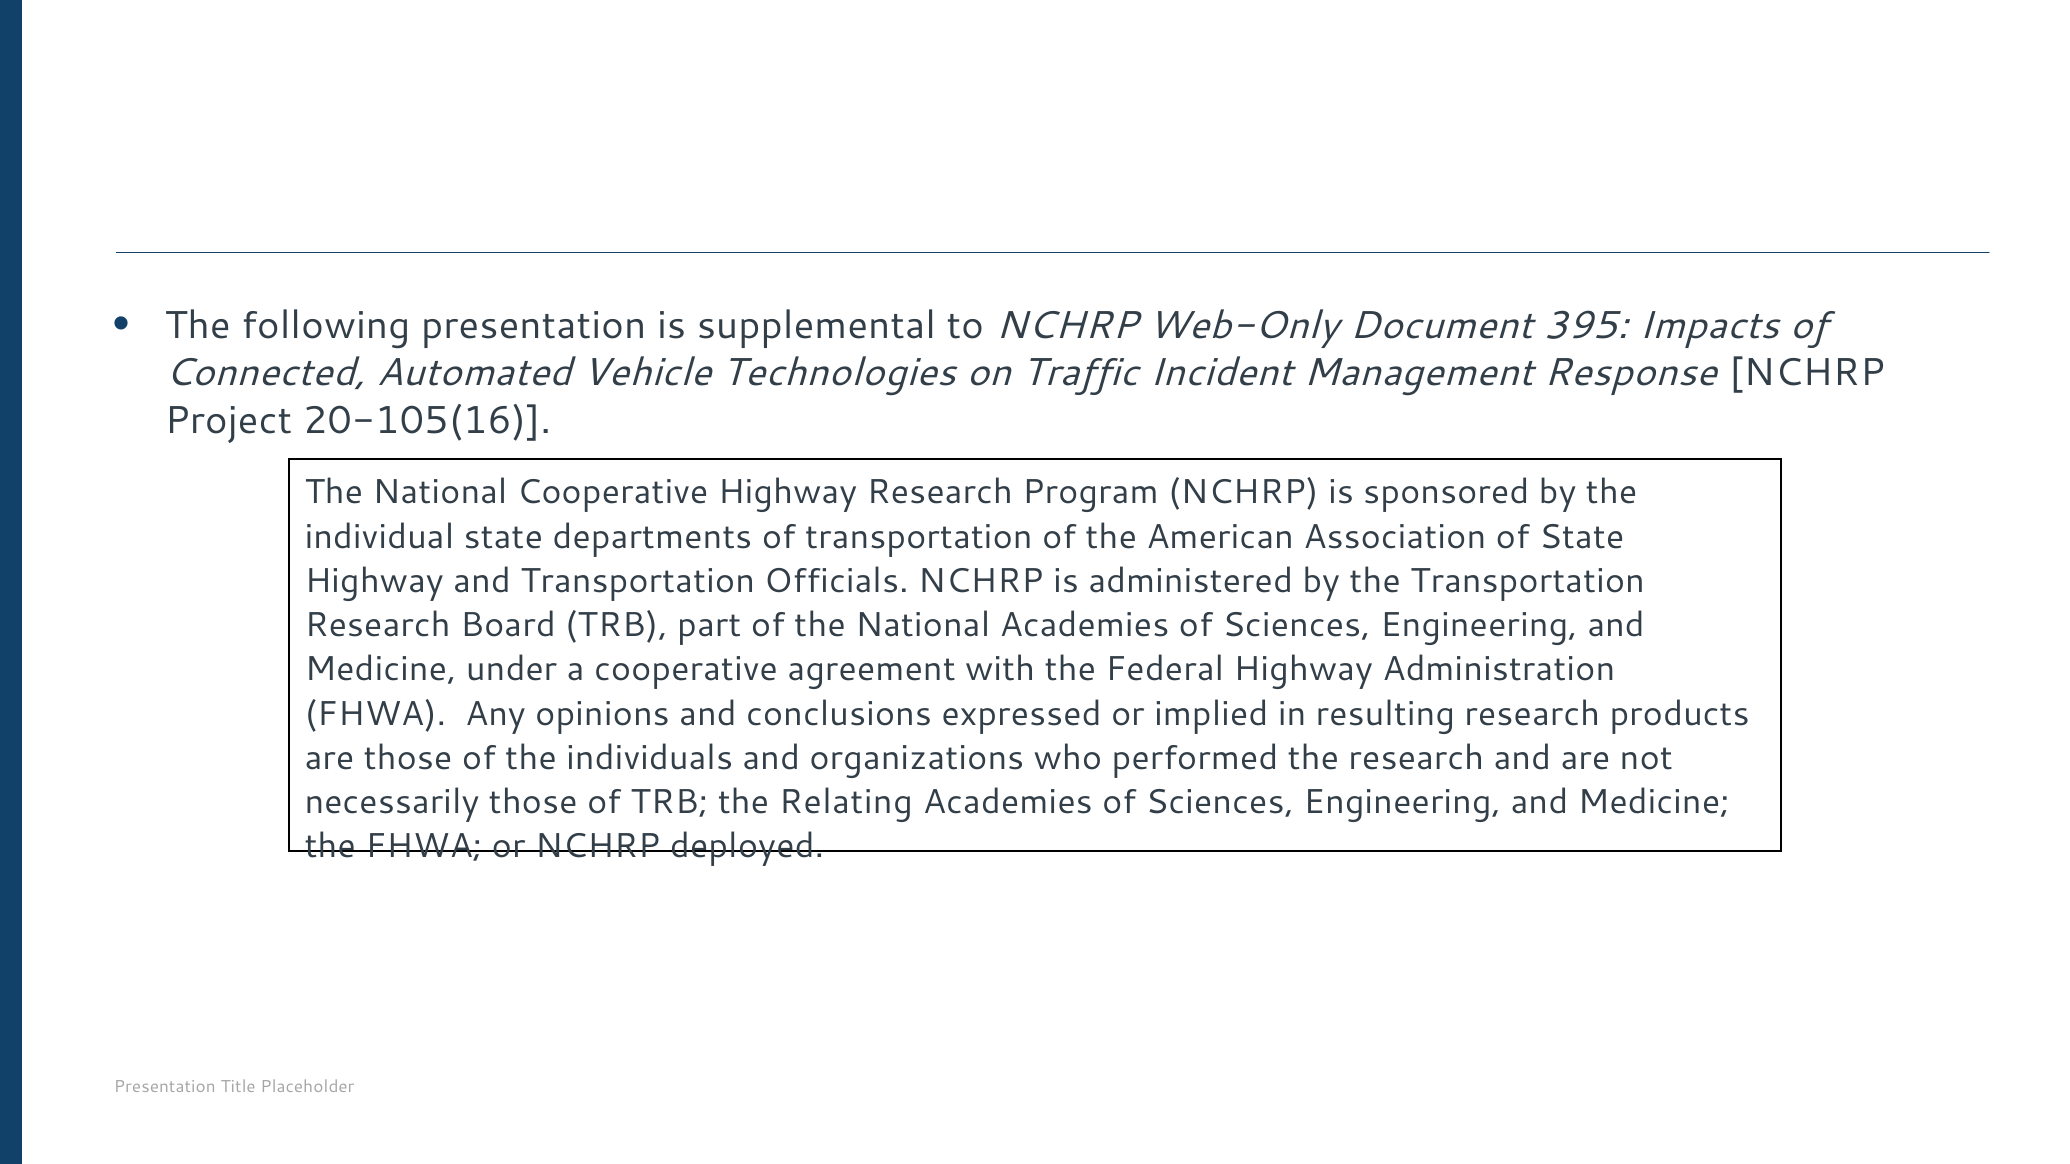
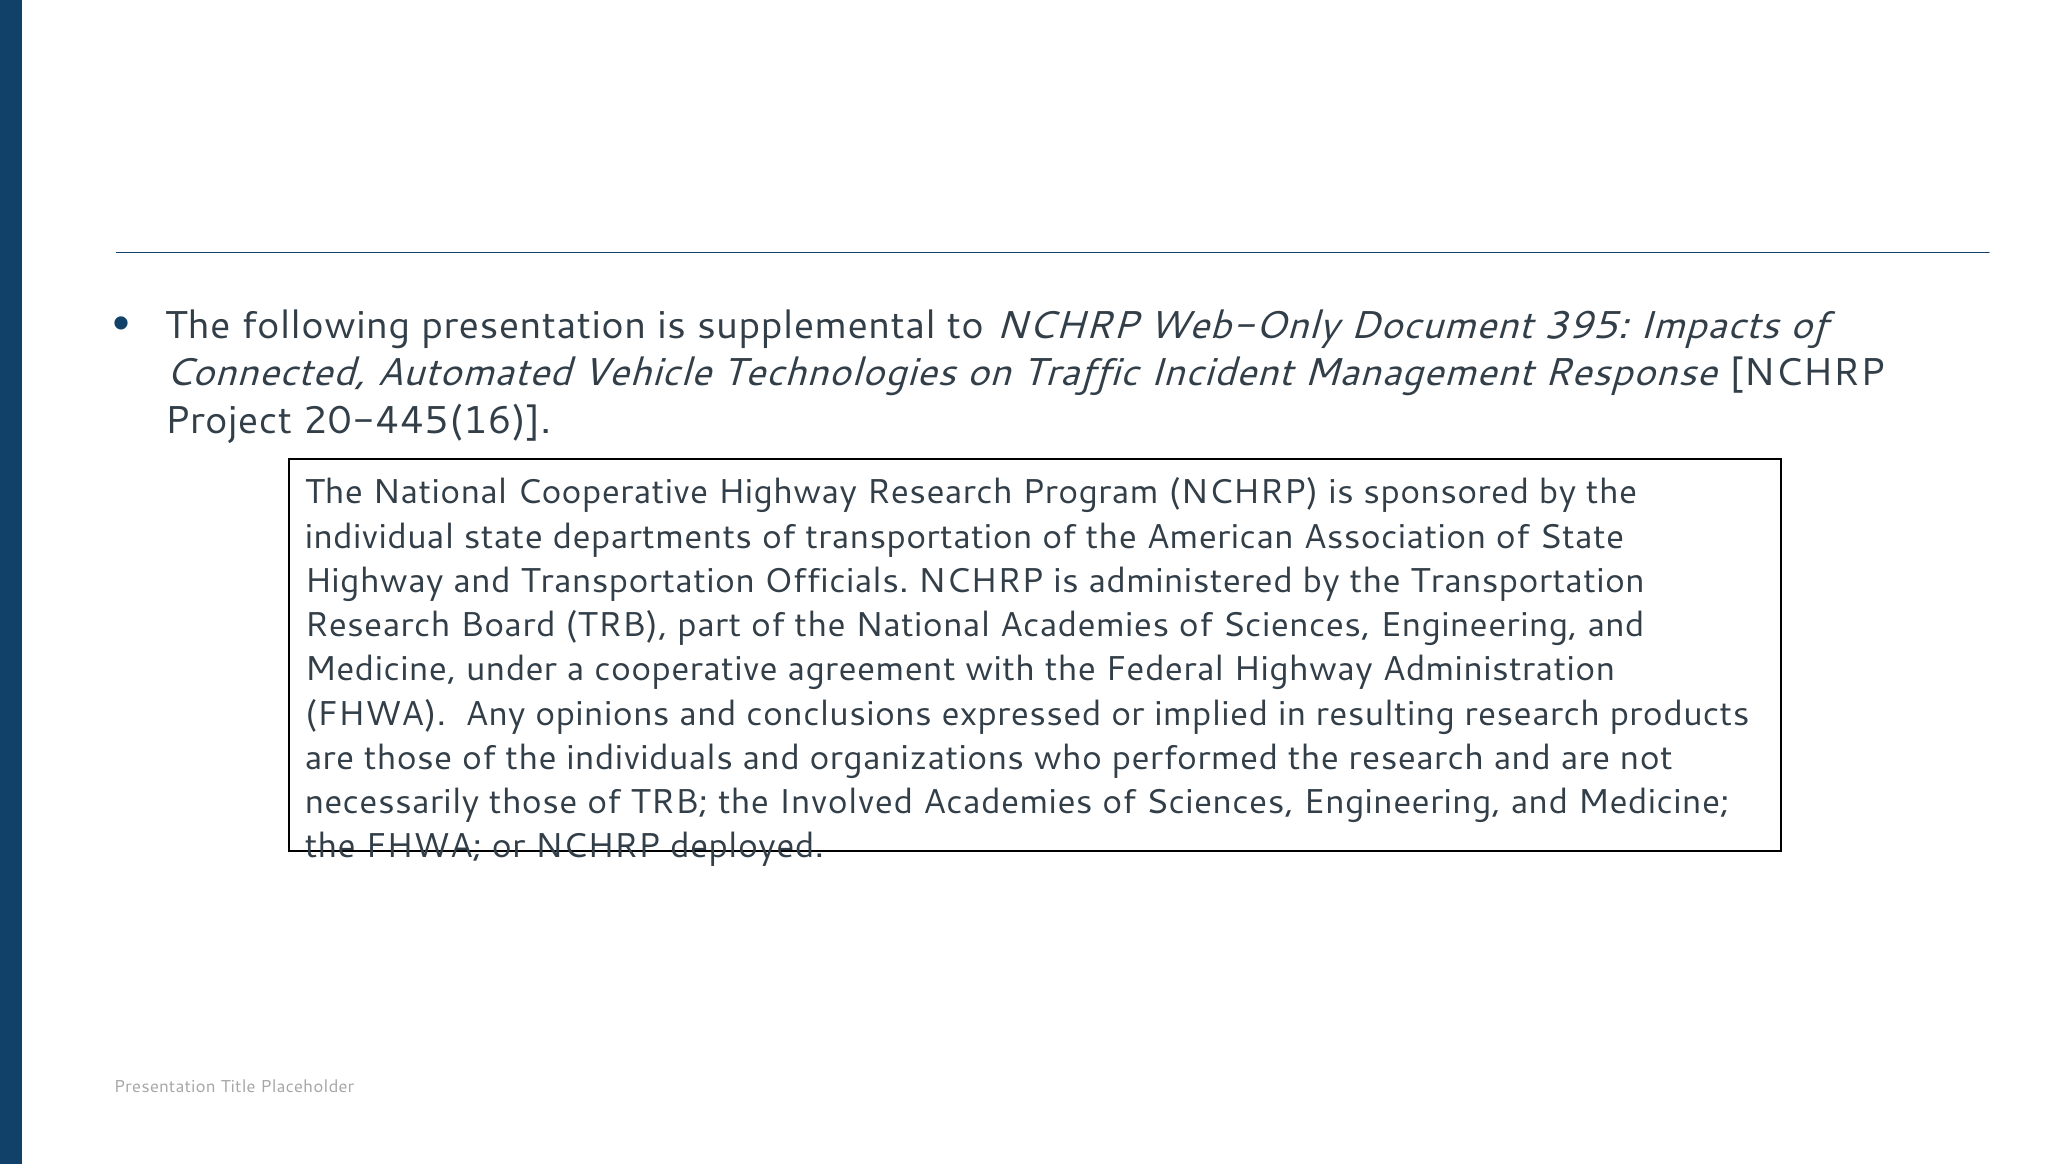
20-105(16: 20-105(16 -> 20-445(16
Relating: Relating -> Involved
